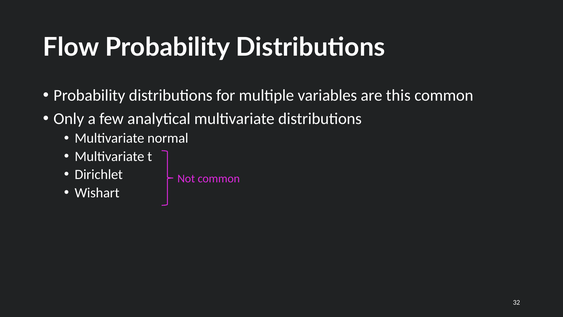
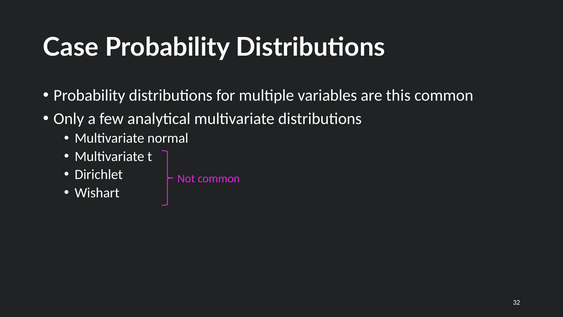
Flow: Flow -> Case
